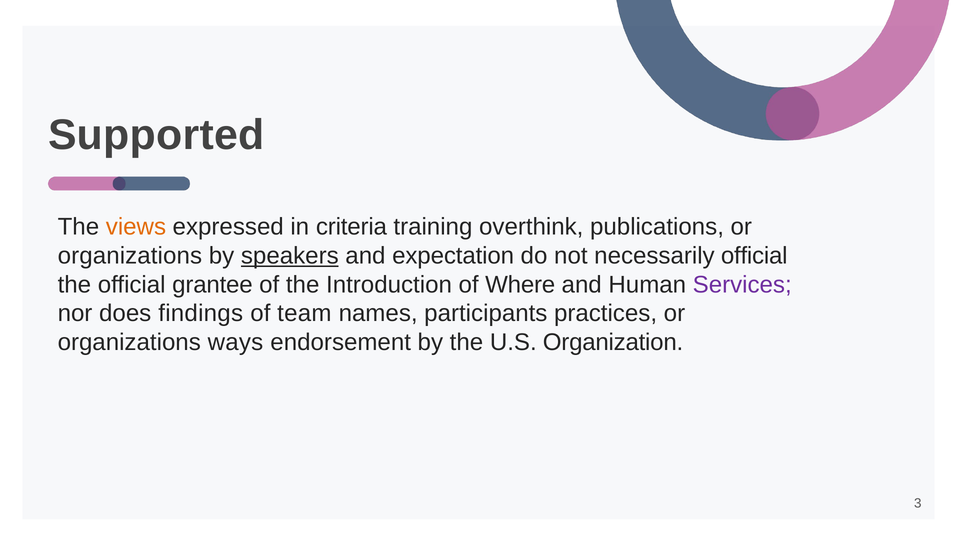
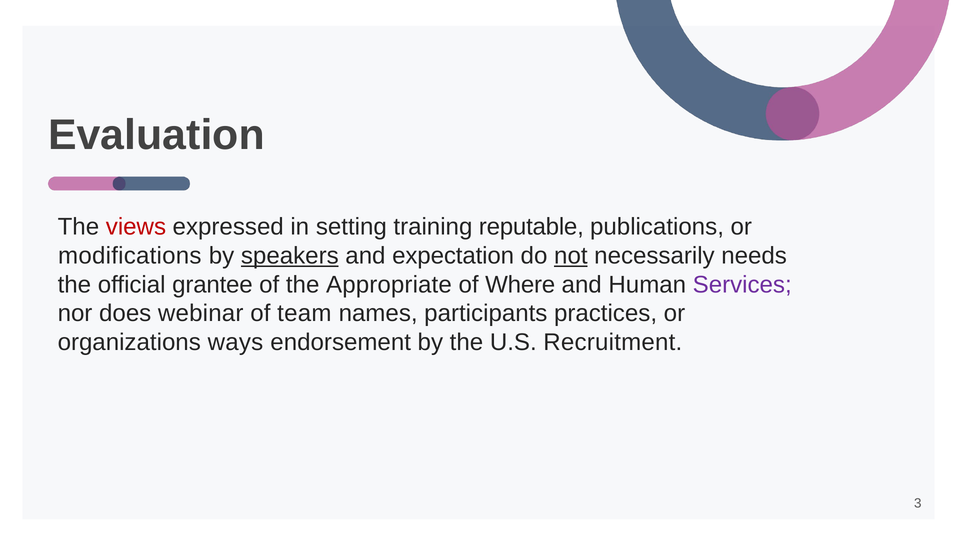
Supported: Supported -> Evaluation
views colour: orange -> red
criteria: criteria -> setting
overthink: overthink -> reputable
organizations at (130, 256): organizations -> modifications
not underline: none -> present
necessarily official: official -> needs
Introduction: Introduction -> Appropriate
findings: findings -> webinar
Organization: Organization -> Recruitment
